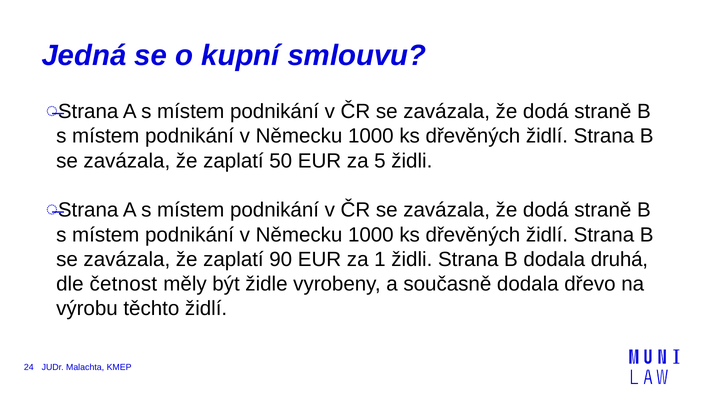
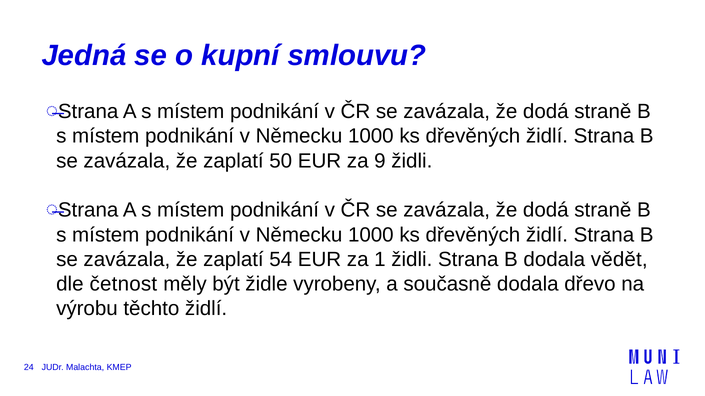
5: 5 -> 9
90: 90 -> 54
druhá: druhá -> vědět
